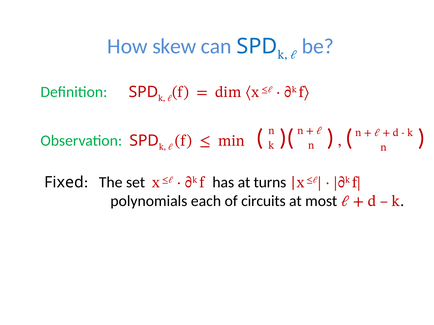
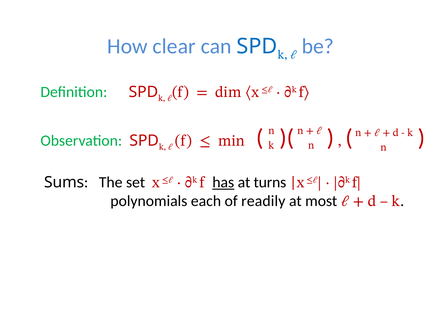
skew: skew -> clear
has underline: none -> present
Fixed: Fixed -> Sums
circuits: circuits -> readily
